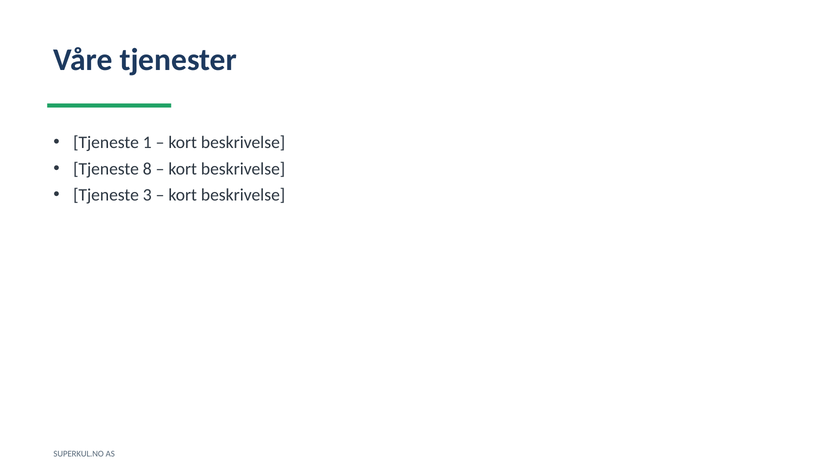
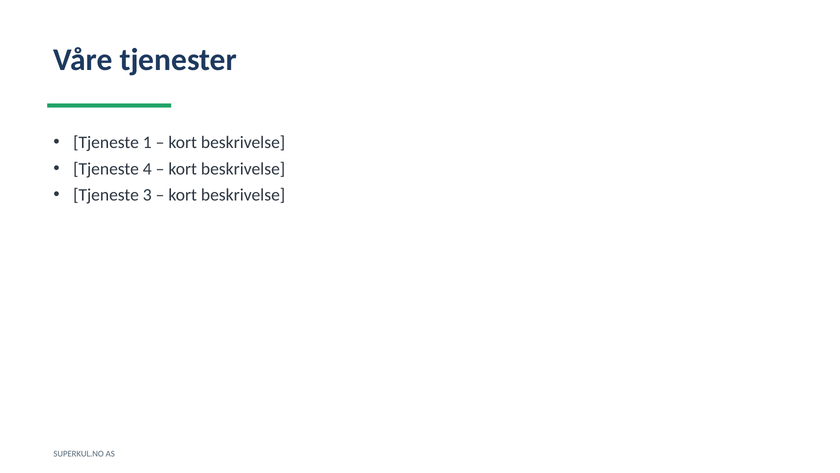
8: 8 -> 4
